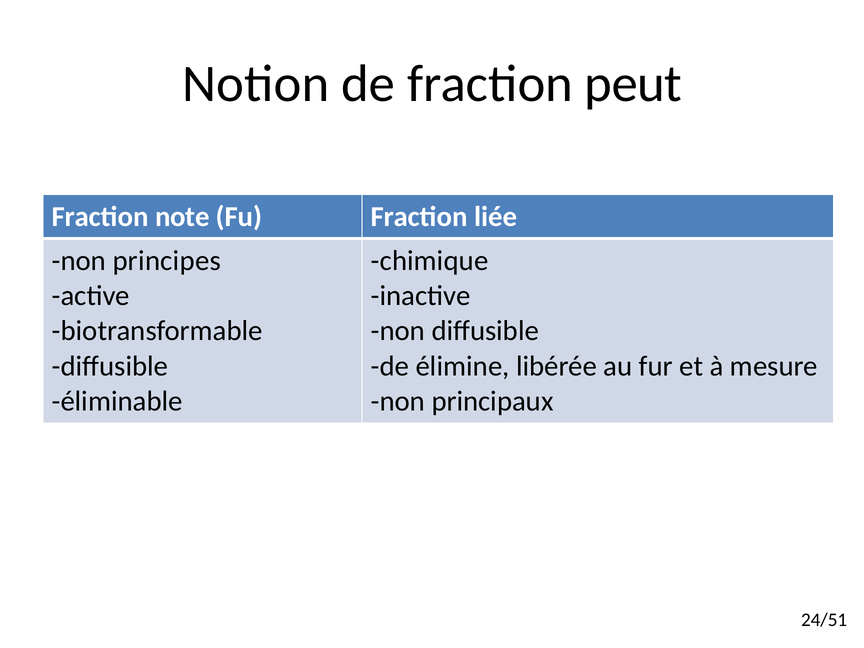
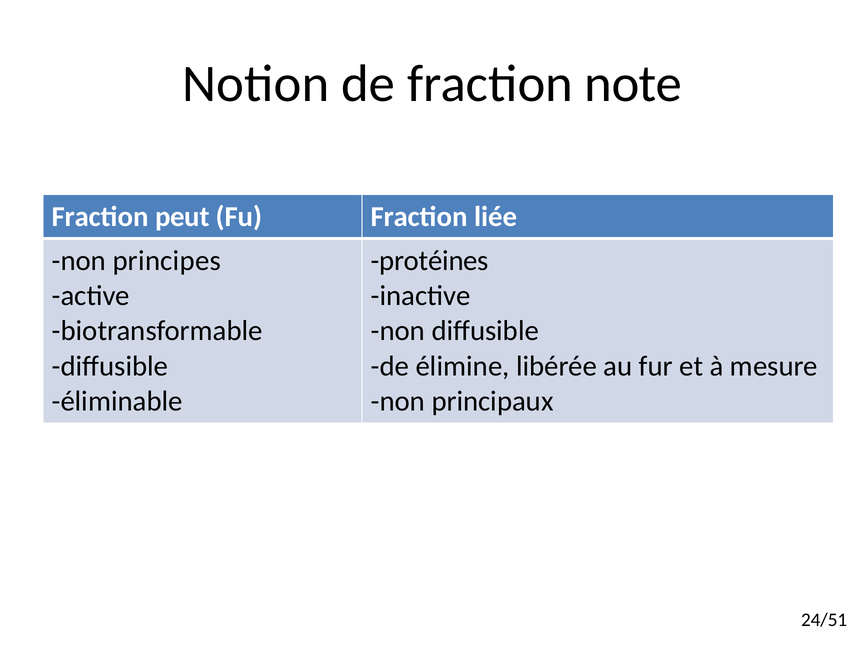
peut: peut -> note
note: note -> peut
chimique: chimique -> protéines
